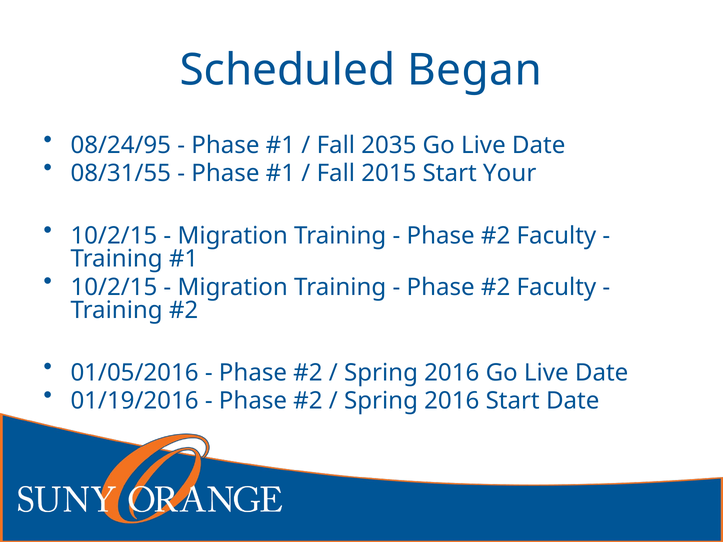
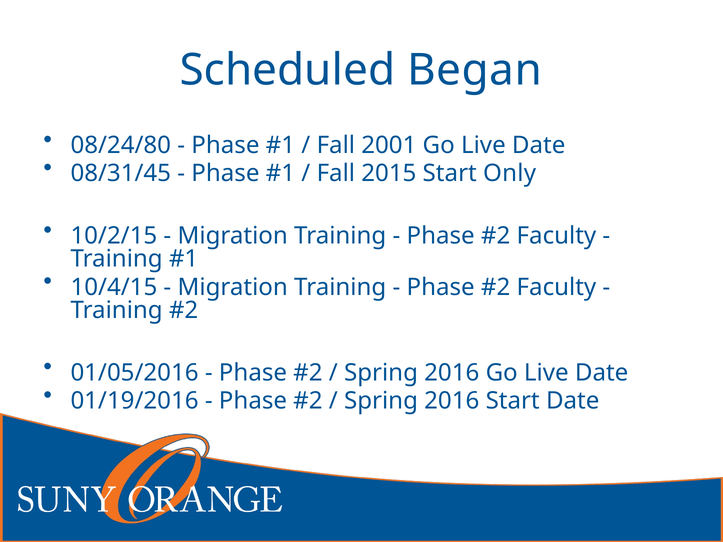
08/24/95: 08/24/95 -> 08/24/80
2035: 2035 -> 2001
08/31/55: 08/31/55 -> 08/31/45
Your: Your -> Only
10/2/15 at (114, 287): 10/2/15 -> 10/4/15
